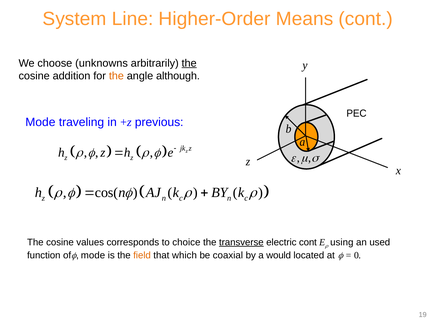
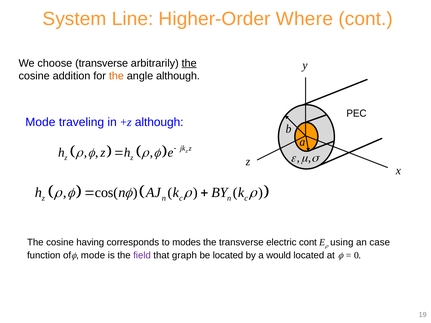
Means: Means -> Where
choose unknowns: unknowns -> transverse
+z previous: previous -> although
values: values -> having
choice: choice -> modes
transverse at (241, 242) underline: present -> none
used: used -> case
field colour: orange -> purple
which: which -> graph
be coaxial: coaxial -> located
